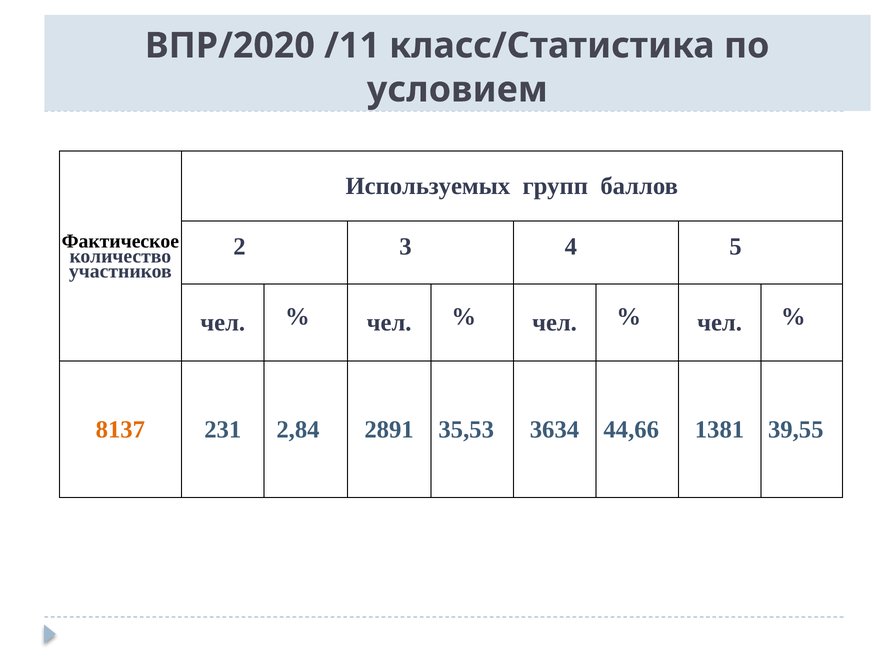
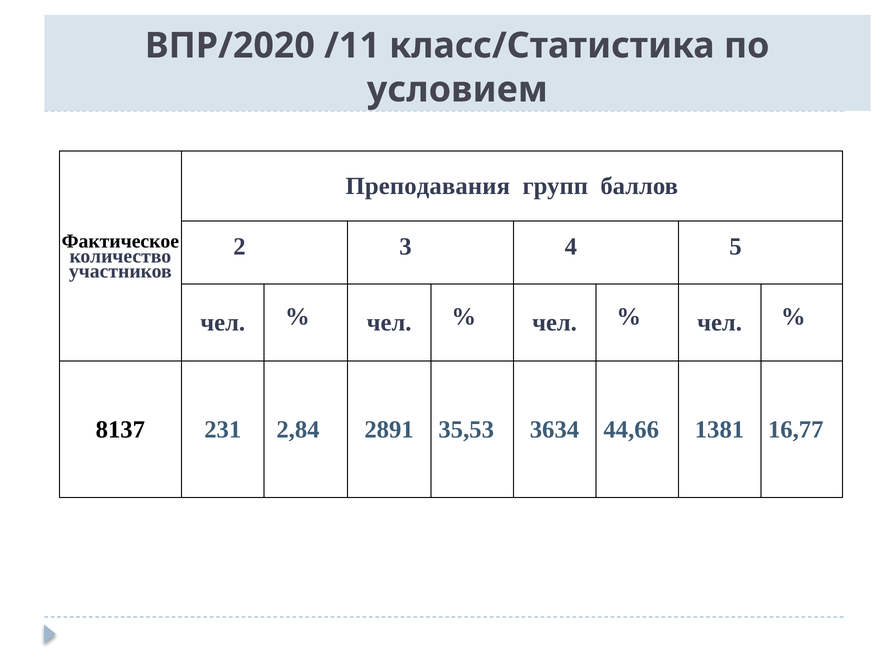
Используемых: Используемых -> Преподавания
8137 colour: orange -> black
39,55: 39,55 -> 16,77
